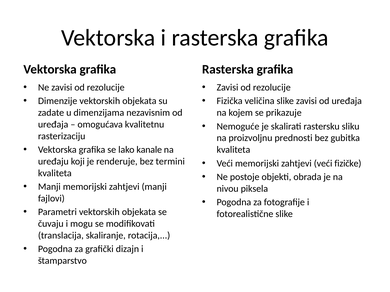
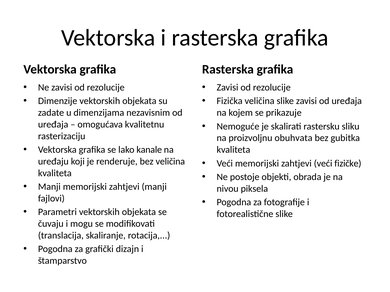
prednosti: prednosti -> obuhvata
bez termini: termini -> veličina
